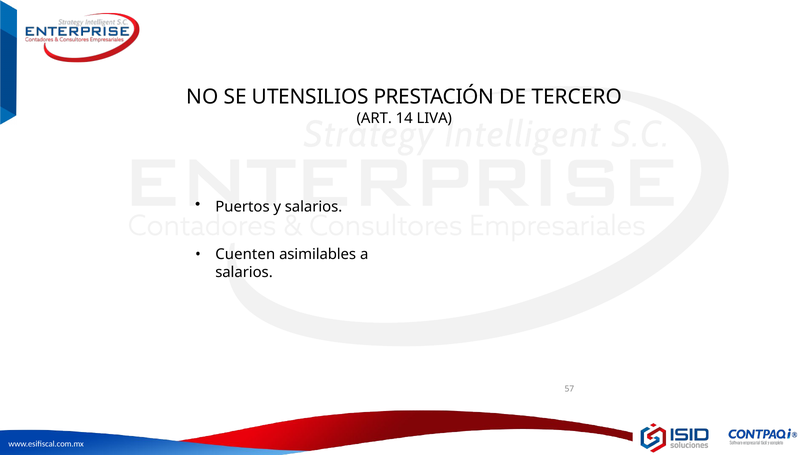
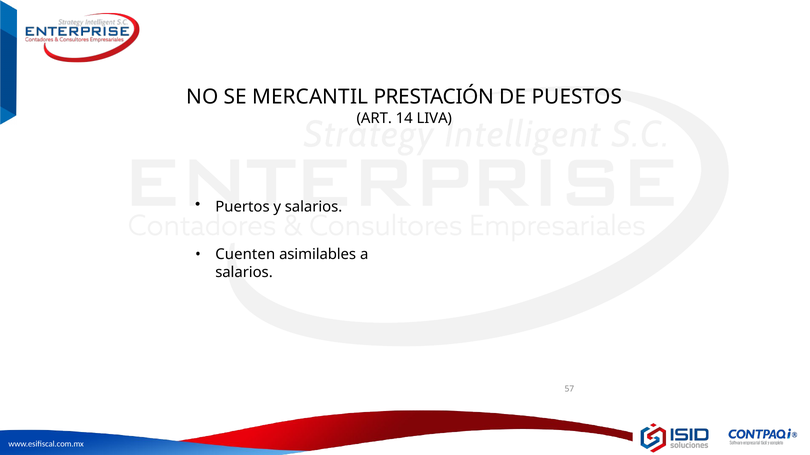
UTENSILIOS: UTENSILIOS -> MERCANTIL
TERCERO: TERCERO -> PUESTOS
